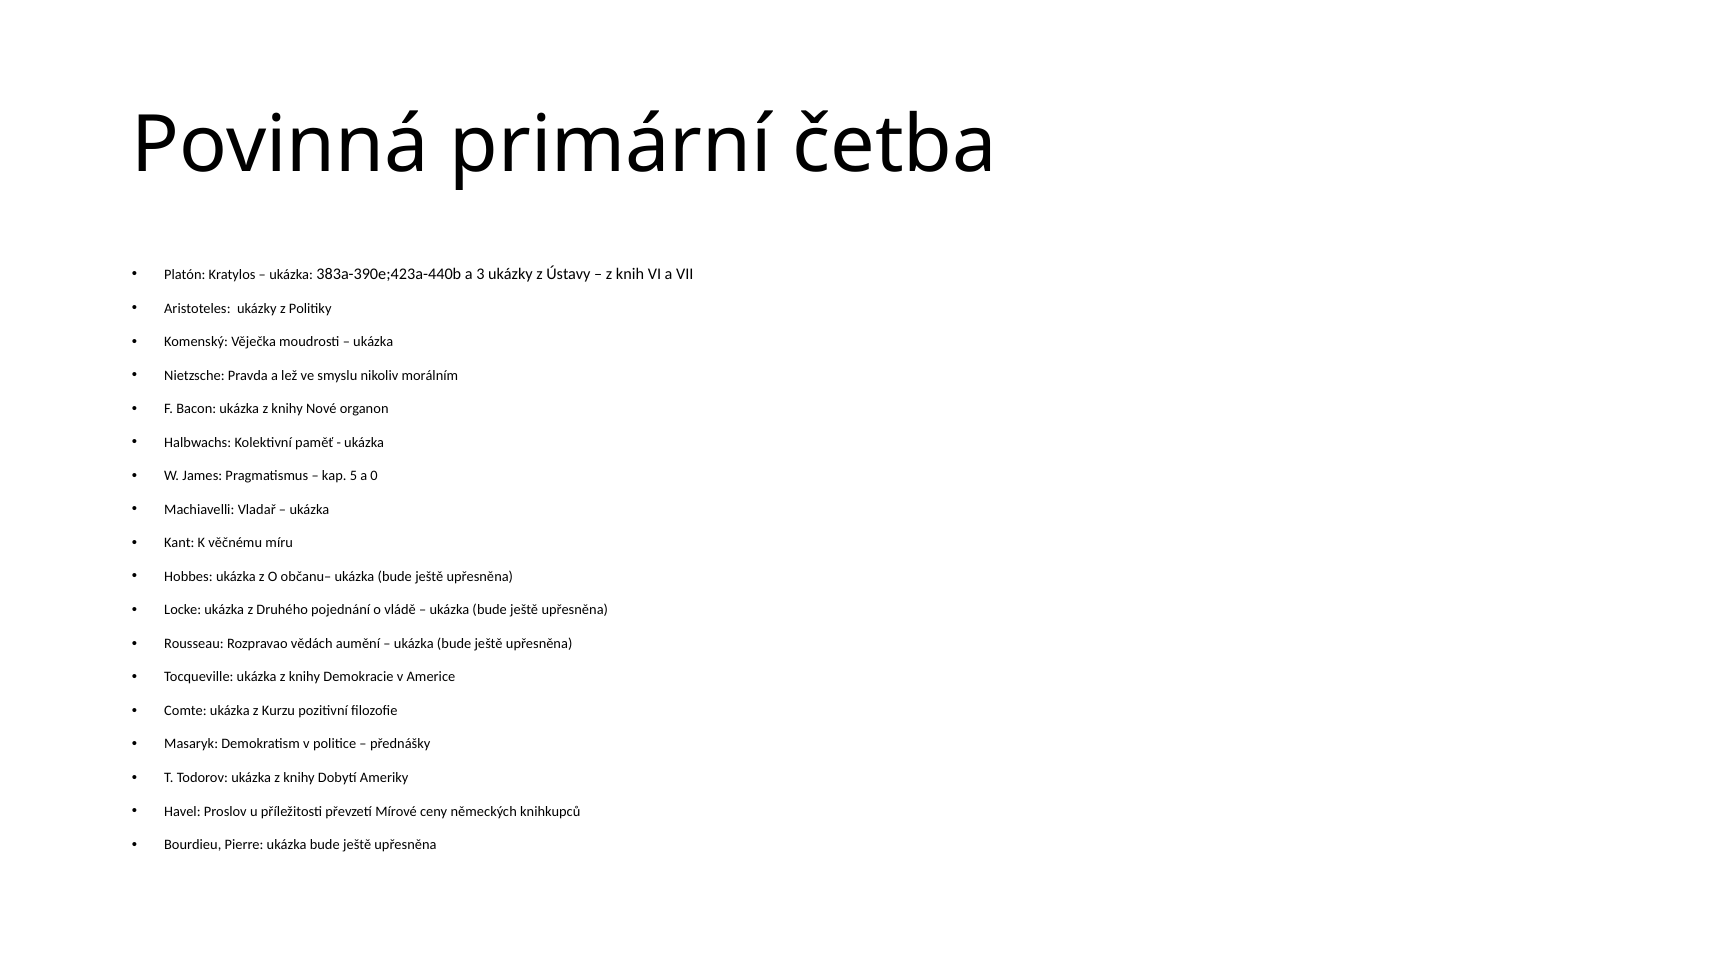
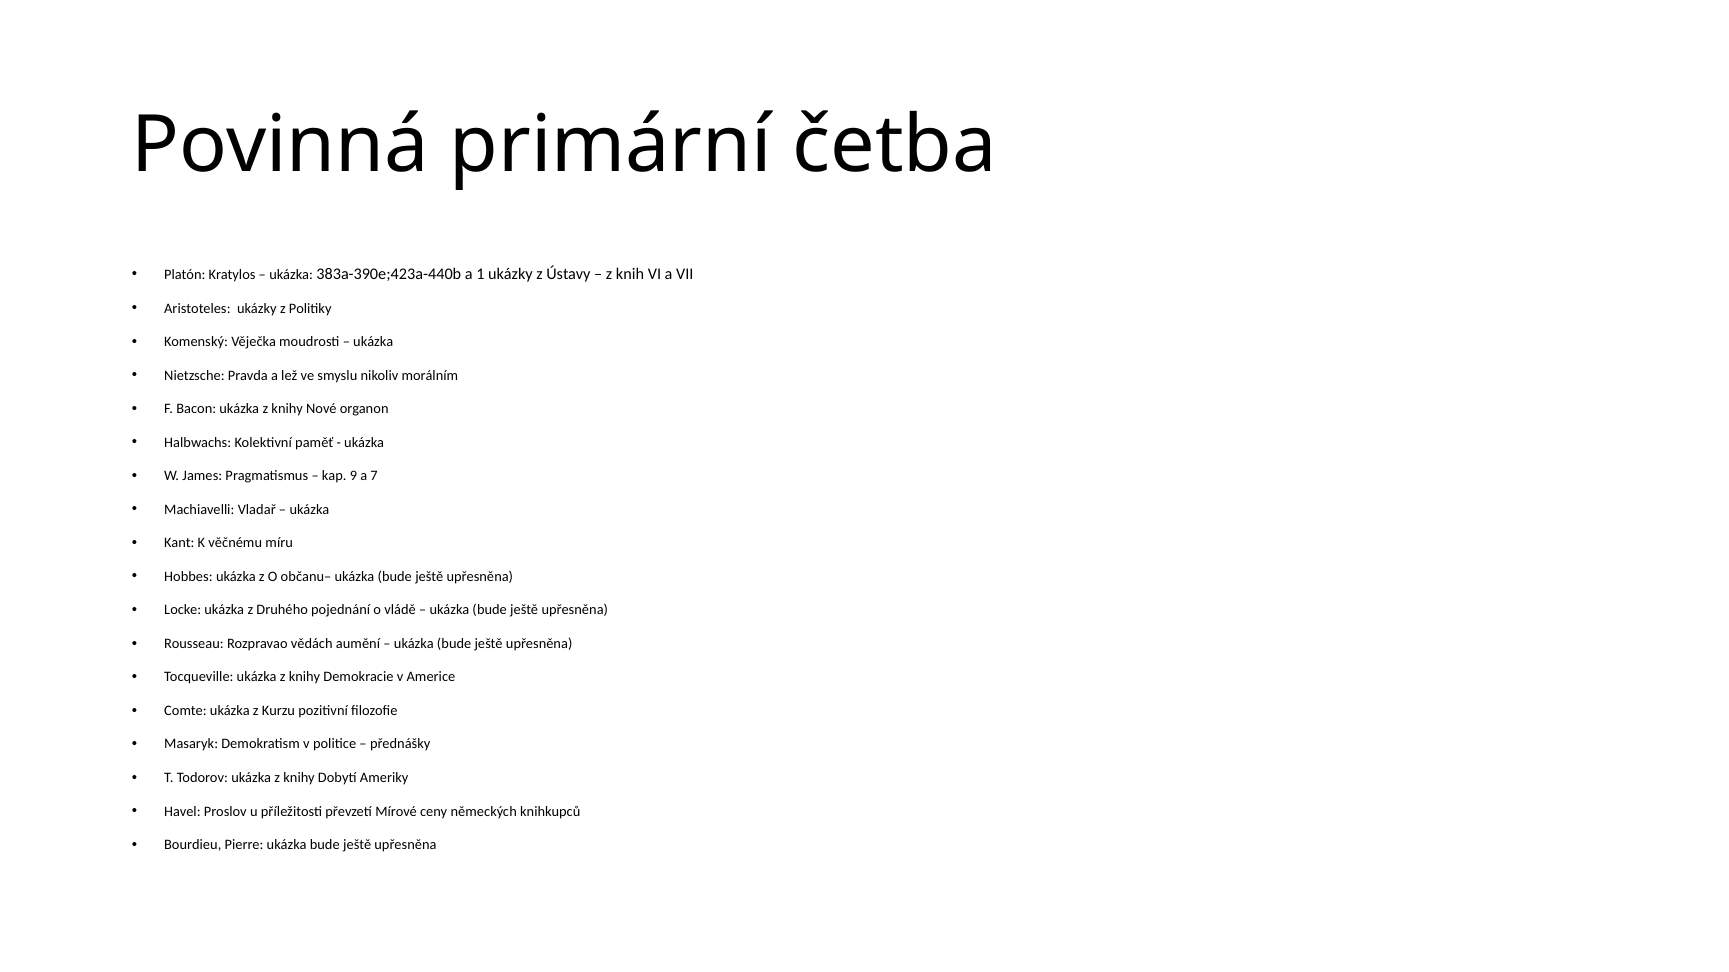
3: 3 -> 1
5: 5 -> 9
0: 0 -> 7
